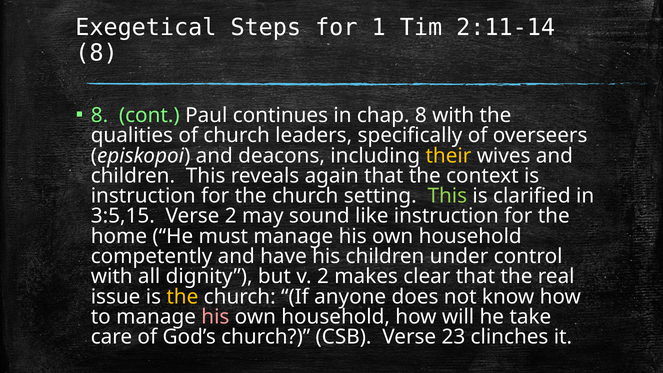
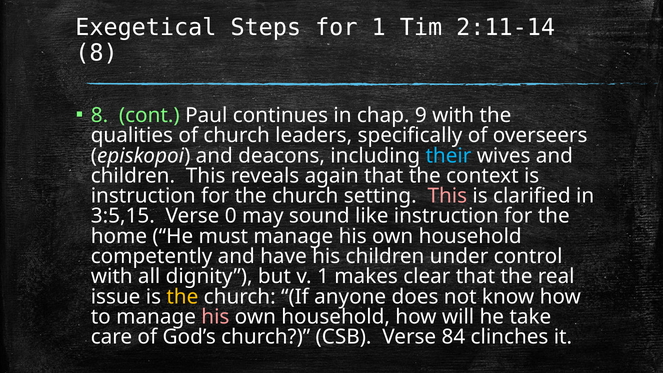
chap 8: 8 -> 9
their colour: yellow -> light blue
This at (447, 196) colour: light green -> pink
Verse 2: 2 -> 0
v 2: 2 -> 1
23: 23 -> 84
